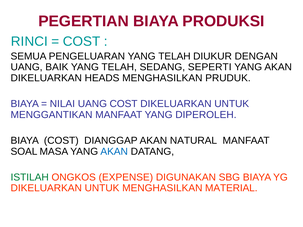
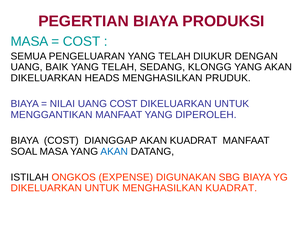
RINCI at (29, 42): RINCI -> MASA
SEPERTI: SEPERTI -> KLONGG
AKAN NATURAL: NATURAL -> KUADRAT
ISTILAH colour: green -> black
MENGHASILKAN MATERIAL: MATERIAL -> KUADRAT
